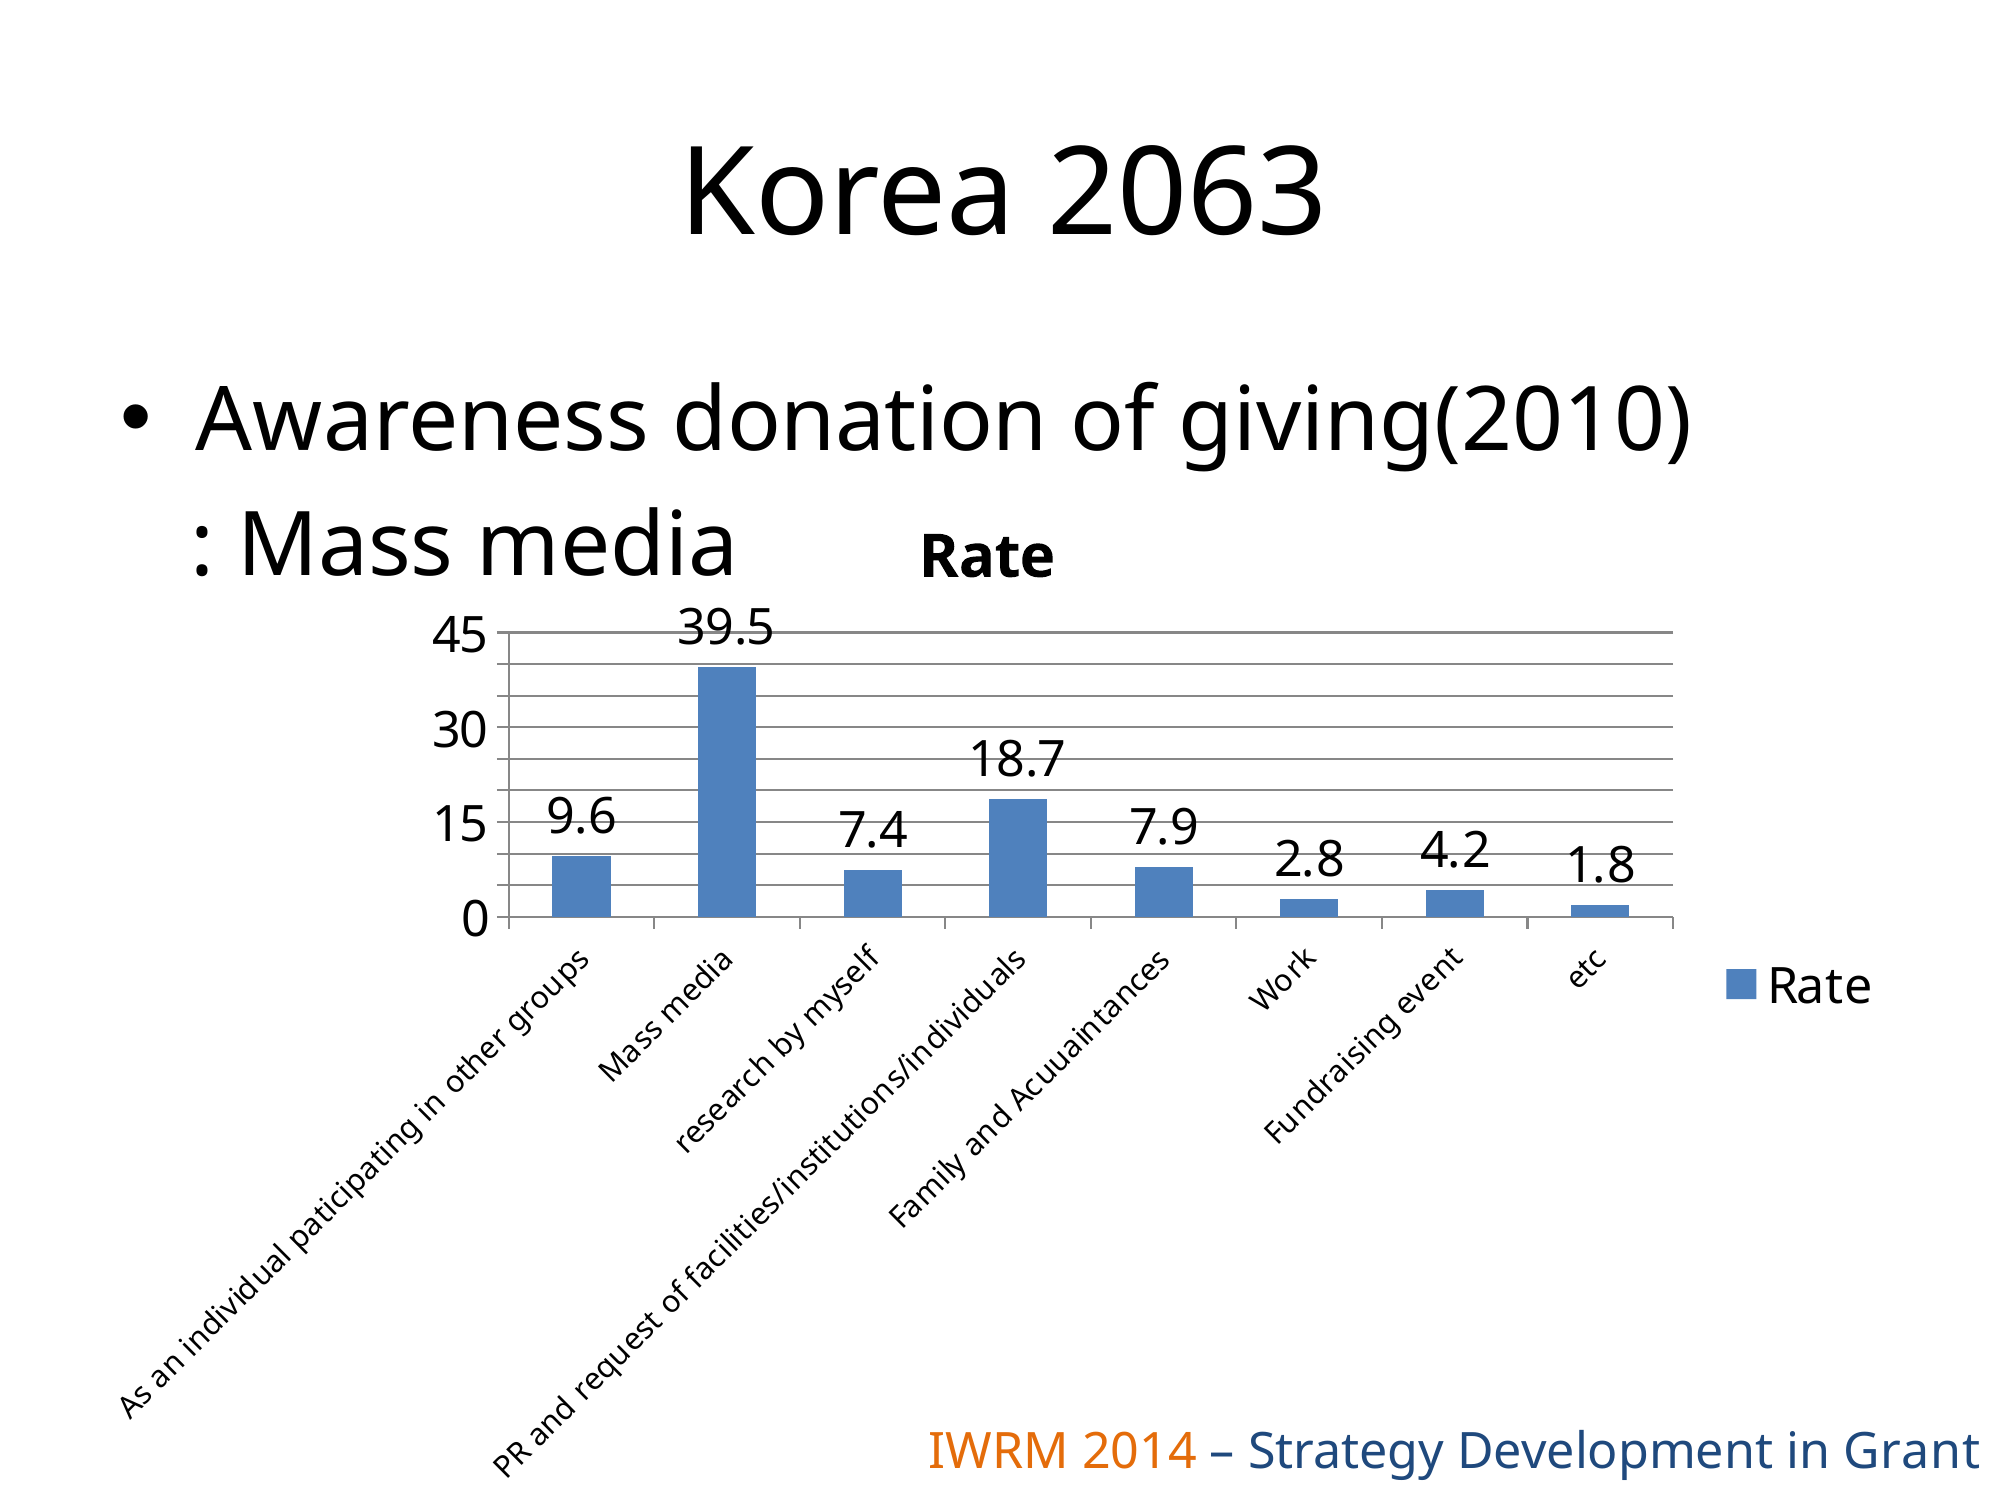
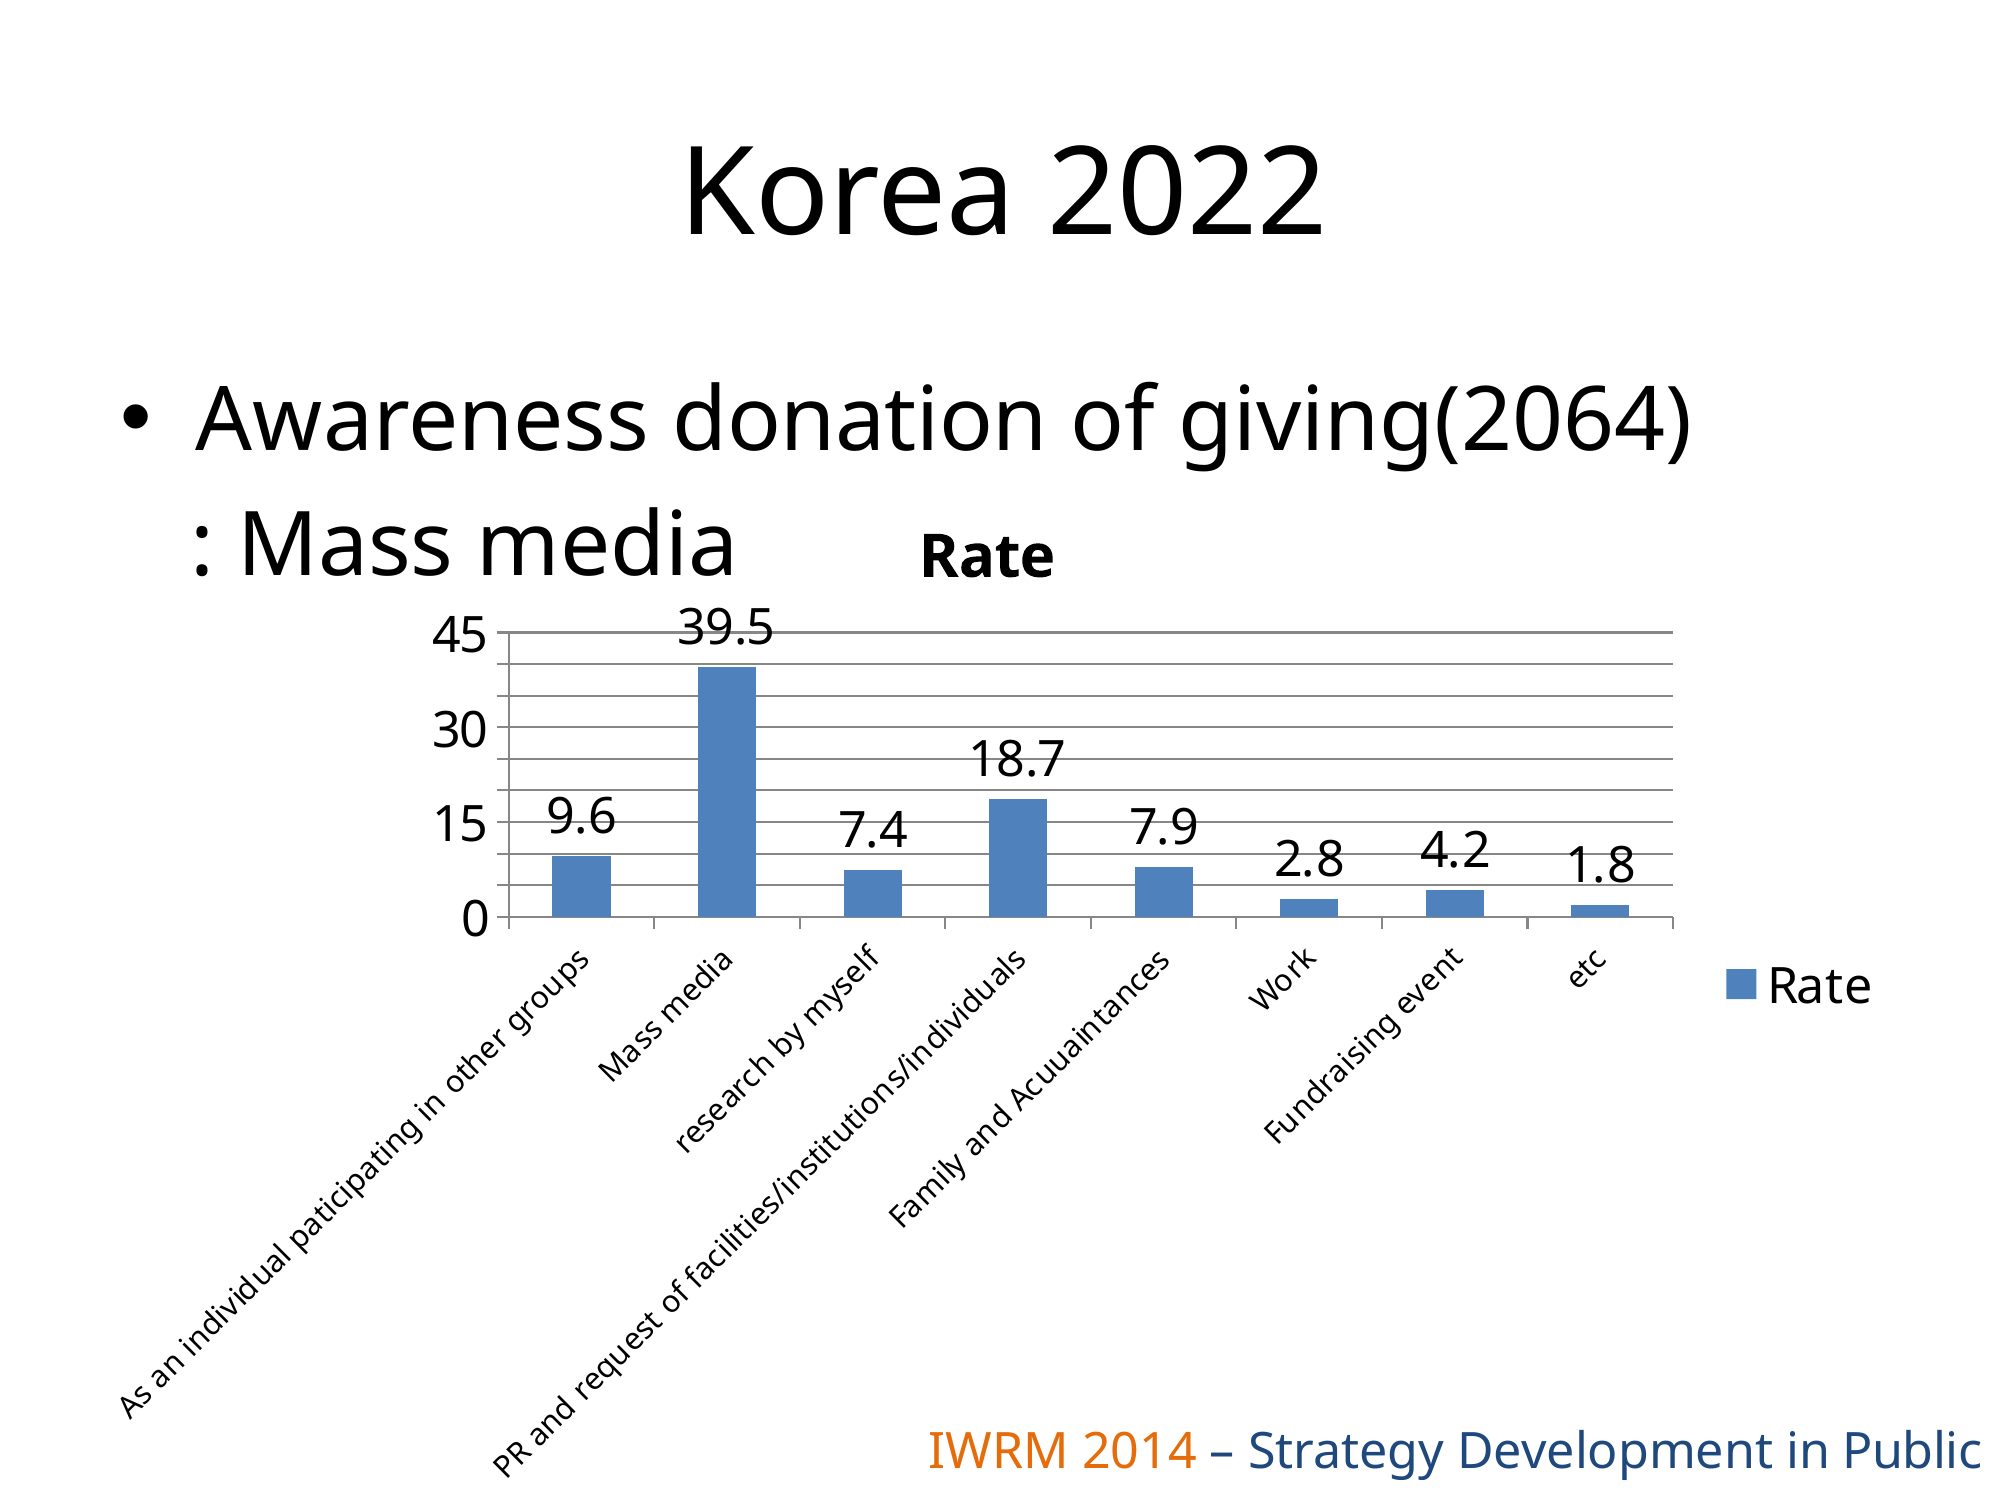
2063: 2063 -> 2022
giving(2010: giving(2010 -> giving(2064
Grant: Grant -> Public
